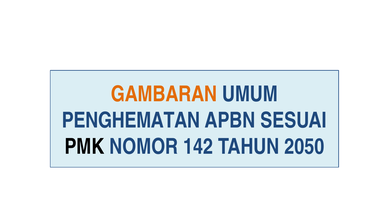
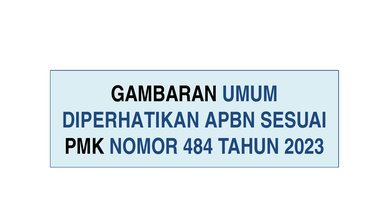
GAMBARAN colour: orange -> black
PENGHEMATAN: PENGHEMATAN -> DIPERHATIKAN
142: 142 -> 484
2050: 2050 -> 2023
